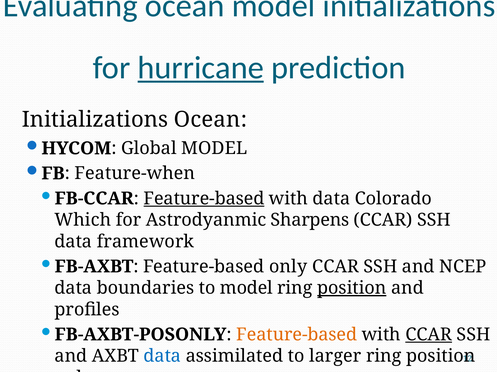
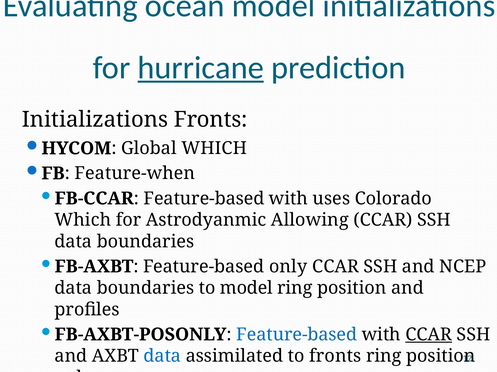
Initializations Ocean: Ocean -> Fronts
Global MODEL: MODEL -> WHICH
Feature-based at (204, 199) underline: present -> none
with data: data -> uses
Sharpens: Sharpens -> Allowing
framework at (145, 242): framework -> boundaries
position at (352, 289) underline: present -> none
Feature-based at (297, 335) colour: orange -> blue
to larger: larger -> fronts
